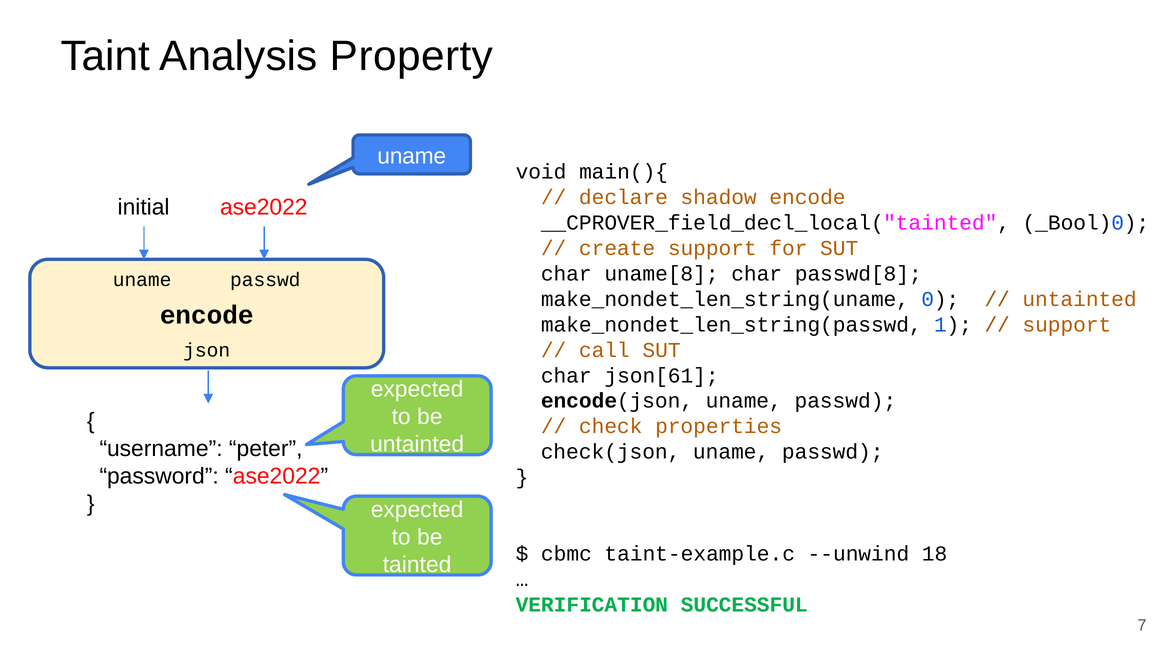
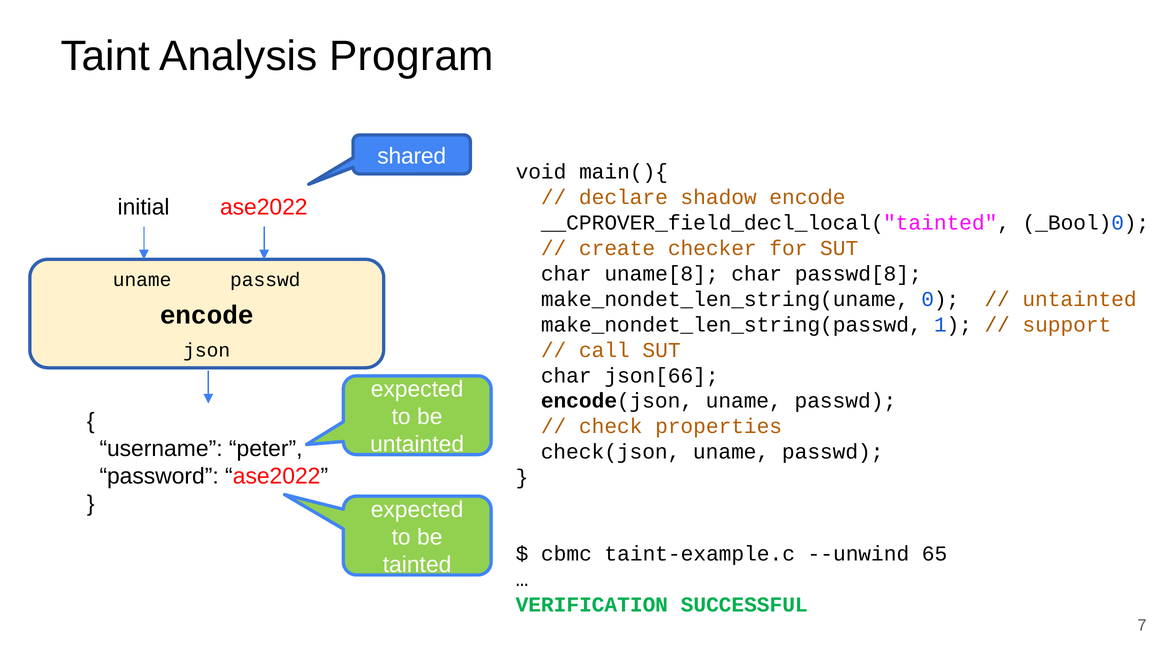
Property: Property -> Program
uname at (412, 156): uname -> shared
create support: support -> checker
json[61: json[61 -> json[66
18: 18 -> 65
